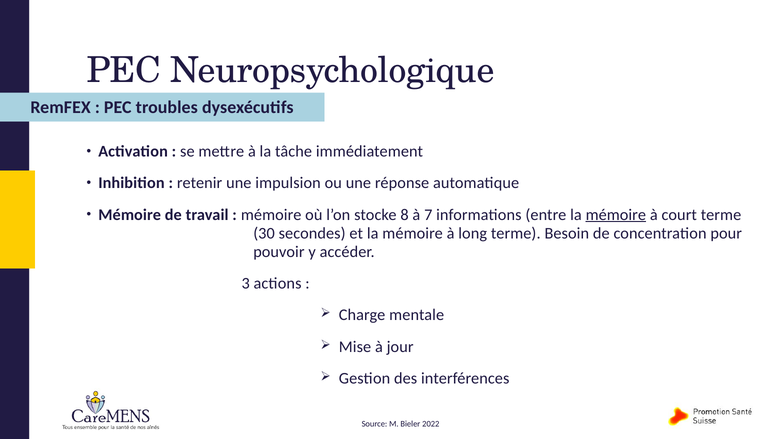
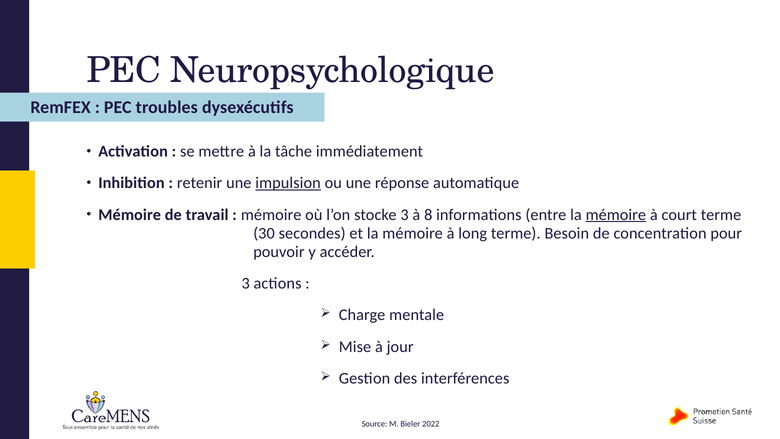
impulsion underline: none -> present
stocke 8: 8 -> 3
7: 7 -> 8
